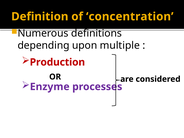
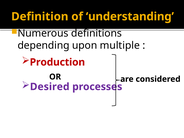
concentration: concentration -> understanding
Enzyme: Enzyme -> Desired
